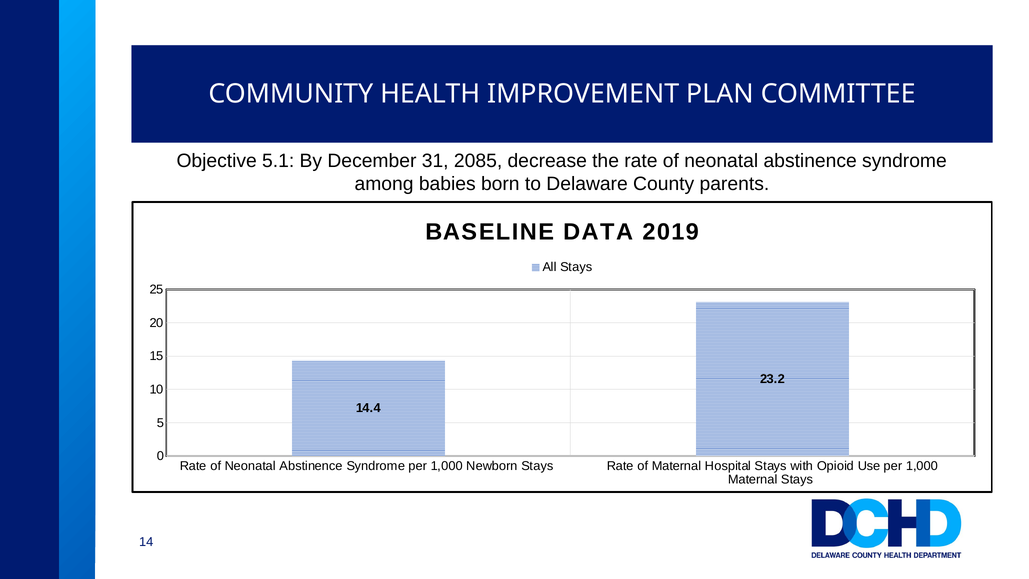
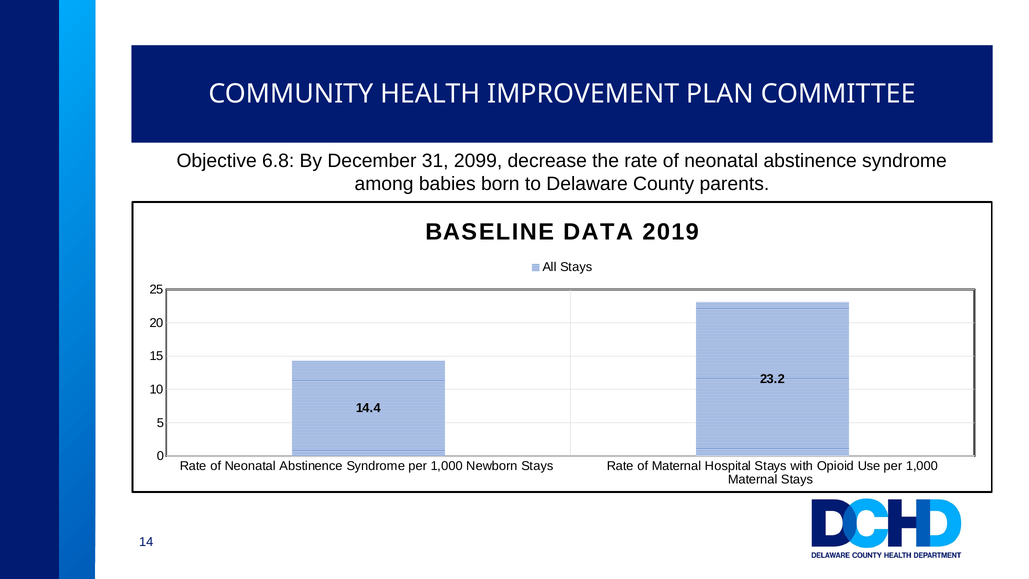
5.1: 5.1 -> 6.8
2085: 2085 -> 2099
